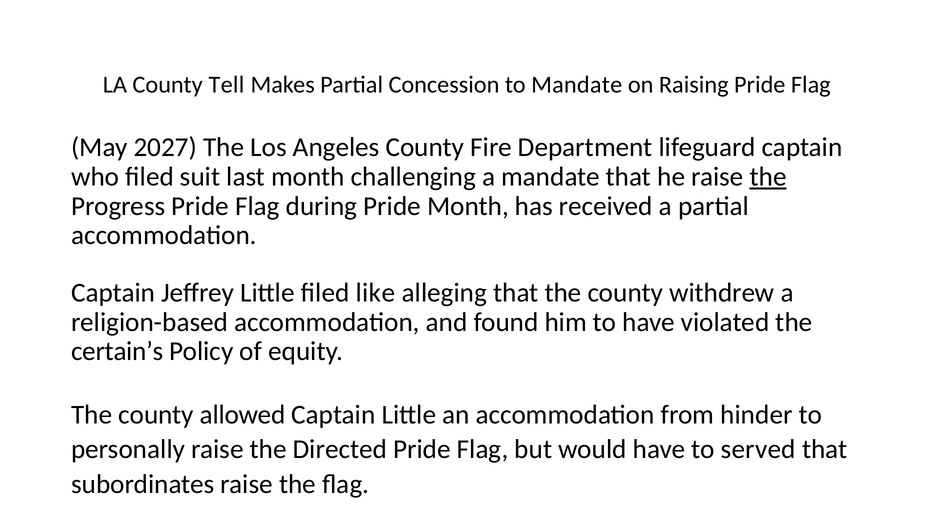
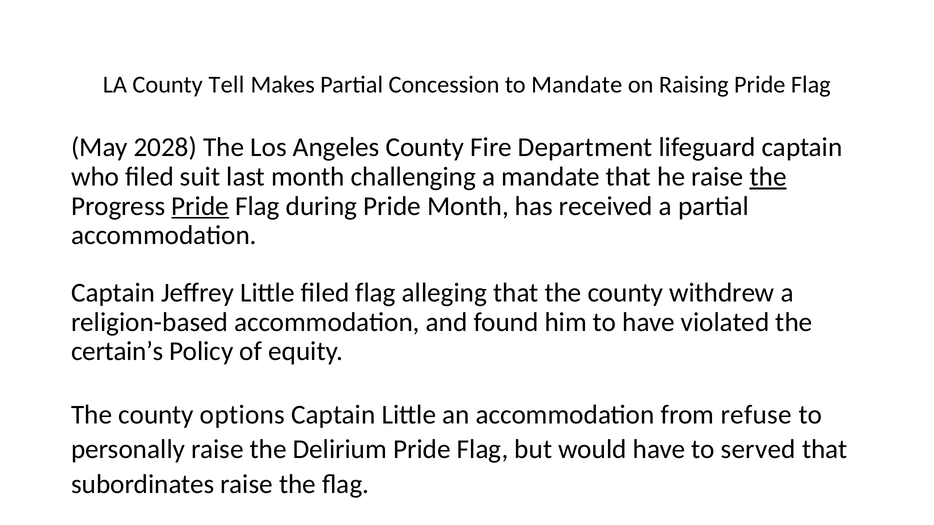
2027: 2027 -> 2028
Pride at (200, 206) underline: none -> present
filed like: like -> flag
allowed: allowed -> options
hinder: hinder -> refuse
Directed: Directed -> Delirium
